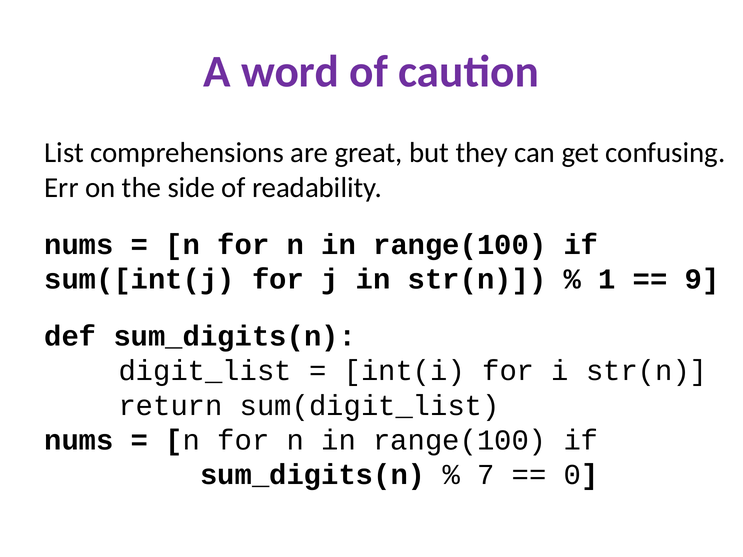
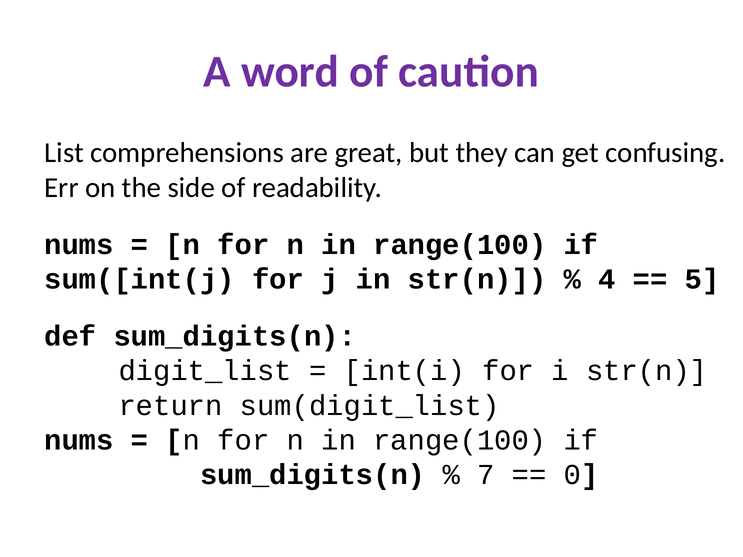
1: 1 -> 4
9: 9 -> 5
